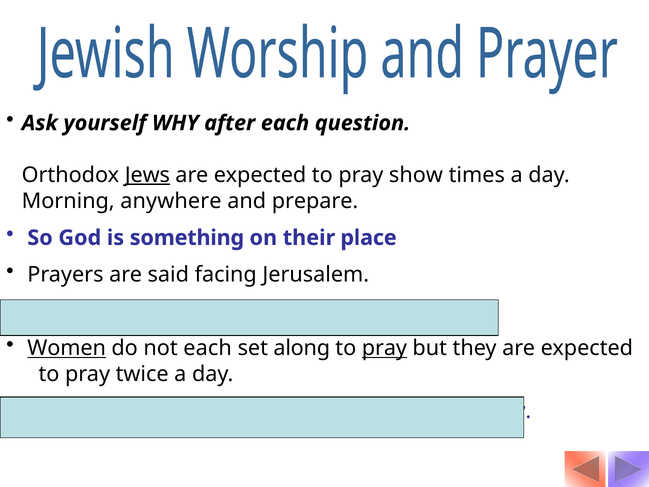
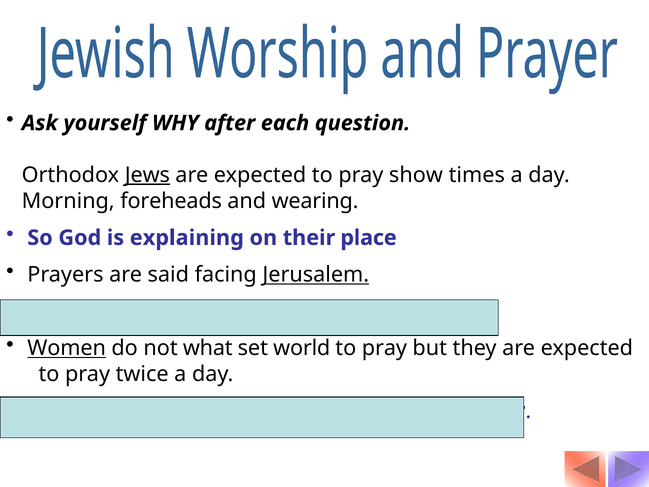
anywhere: anywhere -> foreheads
prepare: prepare -> wearing
something: something -> explaining
Jerusalem at (316, 274) underline: none -> present
not each: each -> what
along: along -> world
pray at (384, 348) underline: present -> none
